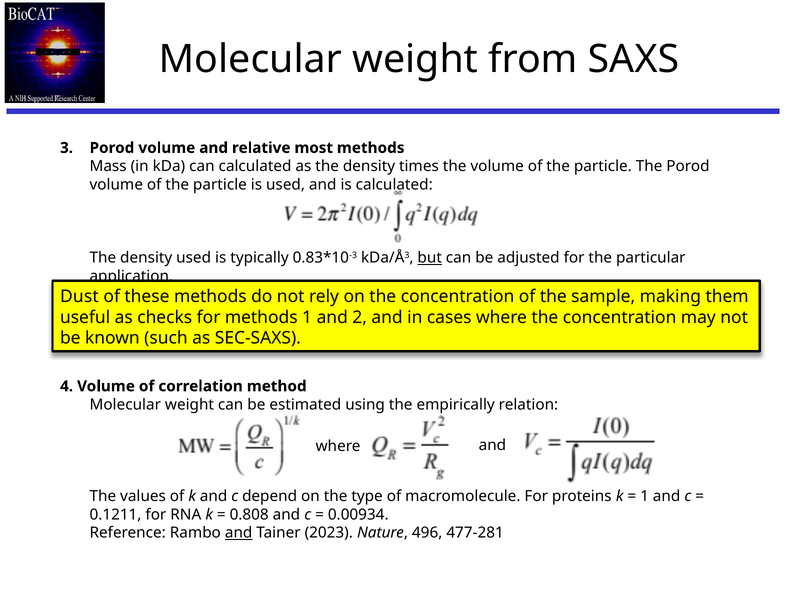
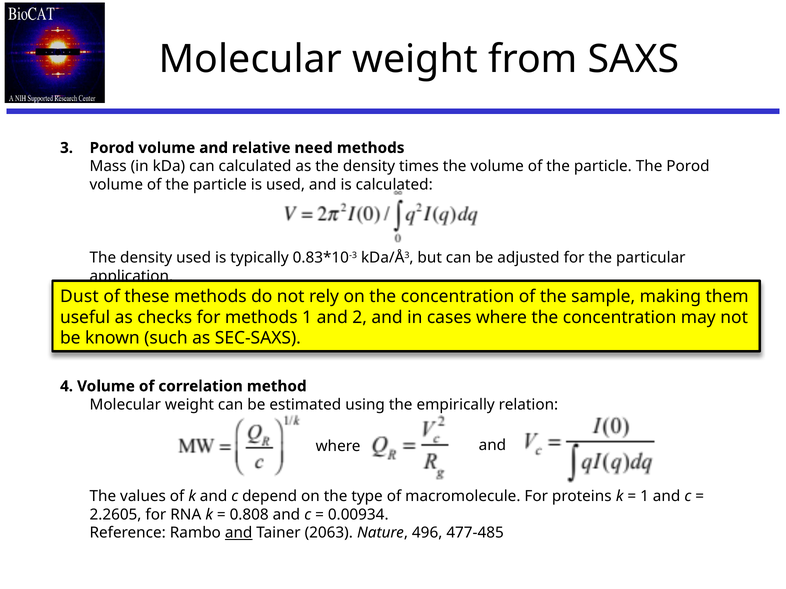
most: most -> need
but underline: present -> none
0.1211: 0.1211 -> 2.2605
2023: 2023 -> 2063
477-281: 477-281 -> 477-485
